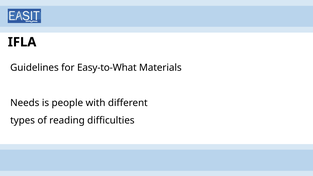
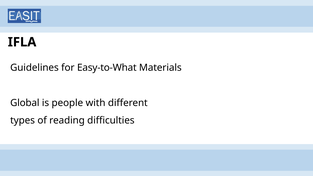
Needs: Needs -> Global
